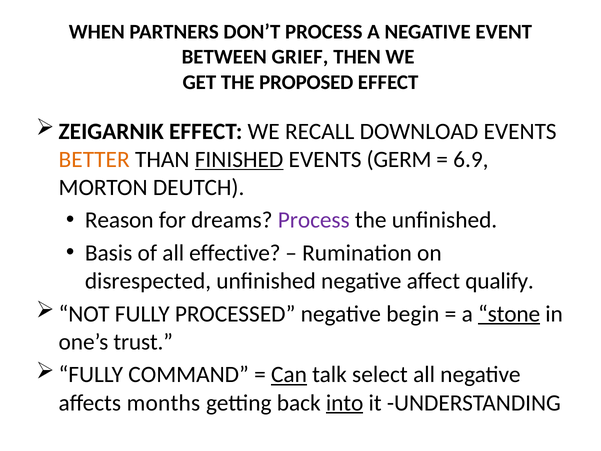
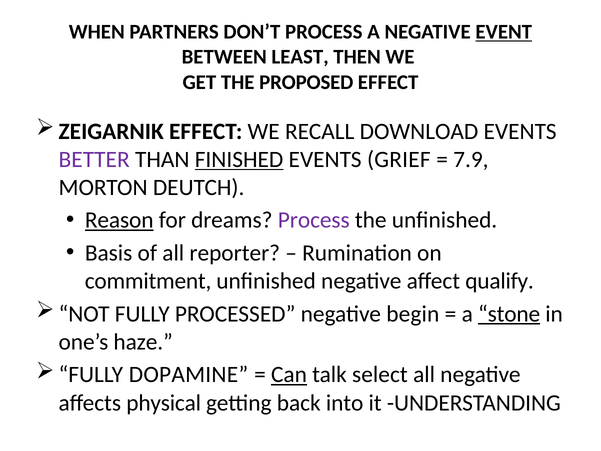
EVENT underline: none -> present
GRIEF: GRIEF -> LEAST
BETTER colour: orange -> purple
GERM: GERM -> GRIEF
6.9: 6.9 -> 7.9
Reason underline: none -> present
effective: effective -> reporter
disrespected: disrespected -> commitment
trust: trust -> haze
COMMAND: COMMAND -> DOPAMINE
months: months -> physical
into underline: present -> none
